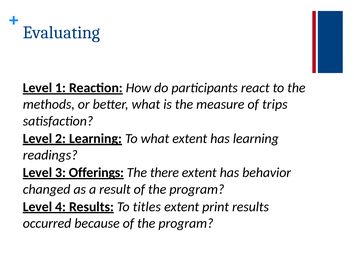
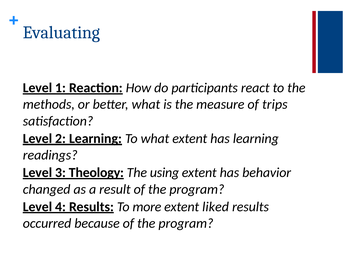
Offerings: Offerings -> Theology
there: there -> using
titles: titles -> more
print: print -> liked
